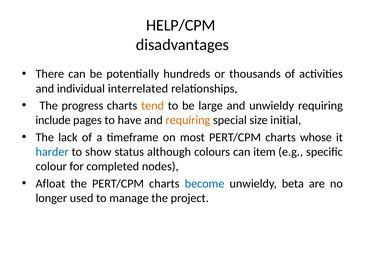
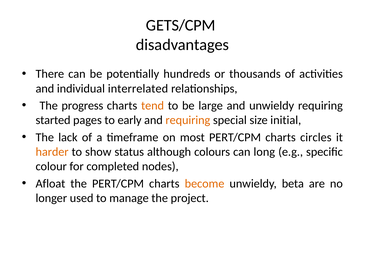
HELP/CPM: HELP/CPM -> GETS/CPM
include: include -> started
have: have -> early
whose: whose -> circles
harder colour: blue -> orange
item: item -> long
become colour: blue -> orange
